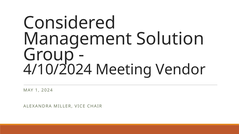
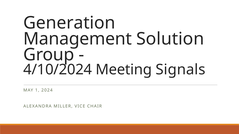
Considered: Considered -> Generation
Vendor: Vendor -> Signals
